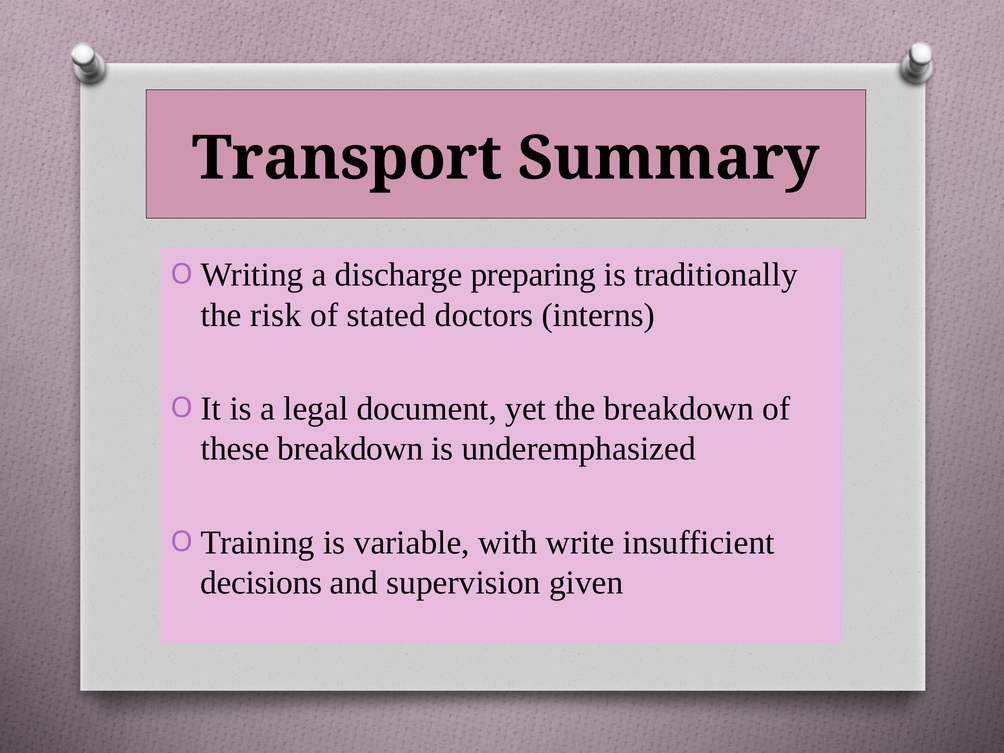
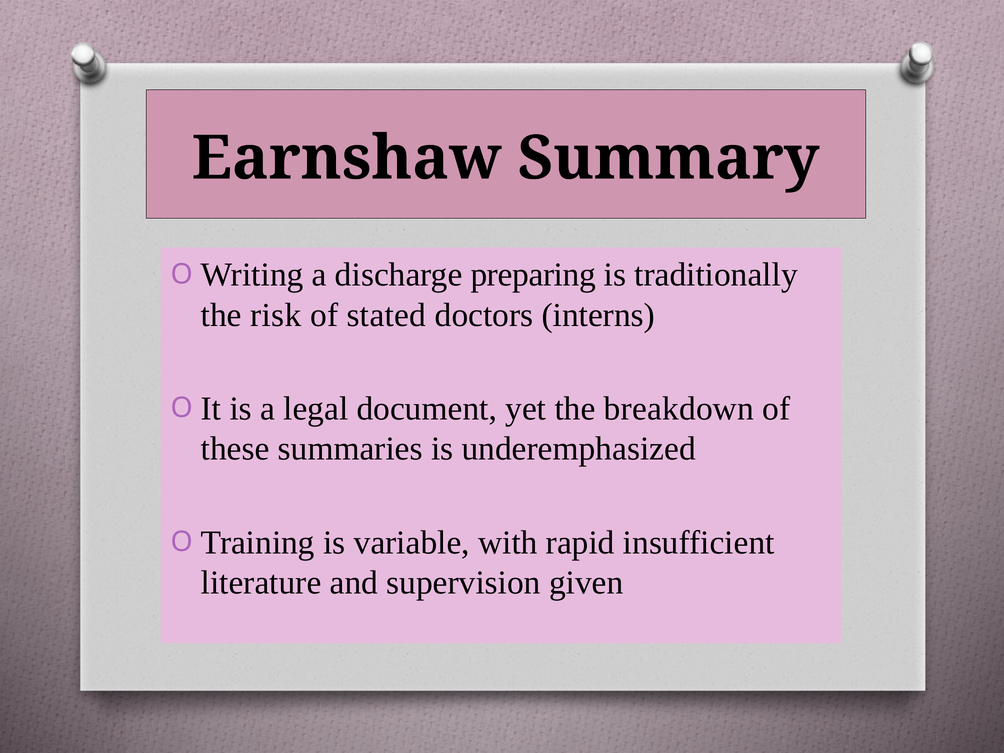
Transport: Transport -> Earnshaw
these breakdown: breakdown -> summaries
write: write -> rapid
decisions: decisions -> literature
